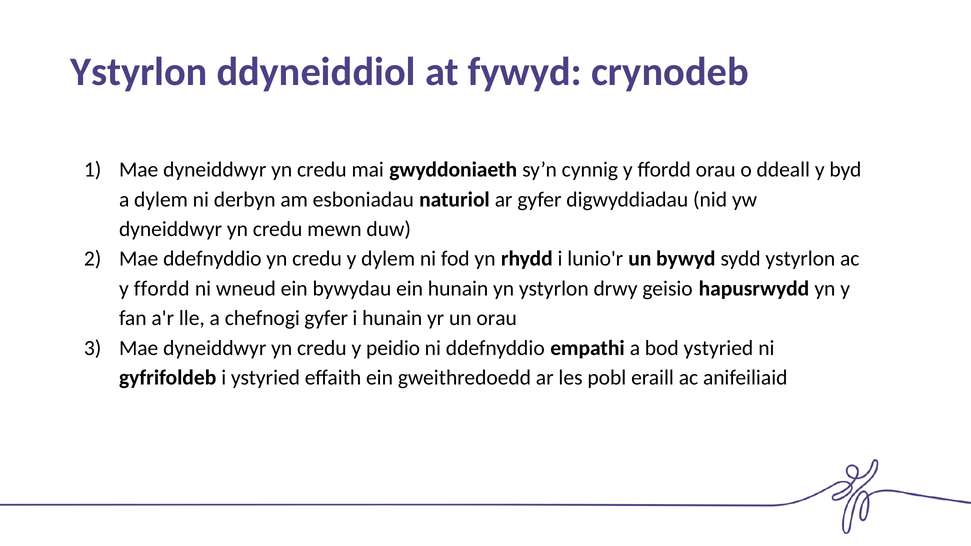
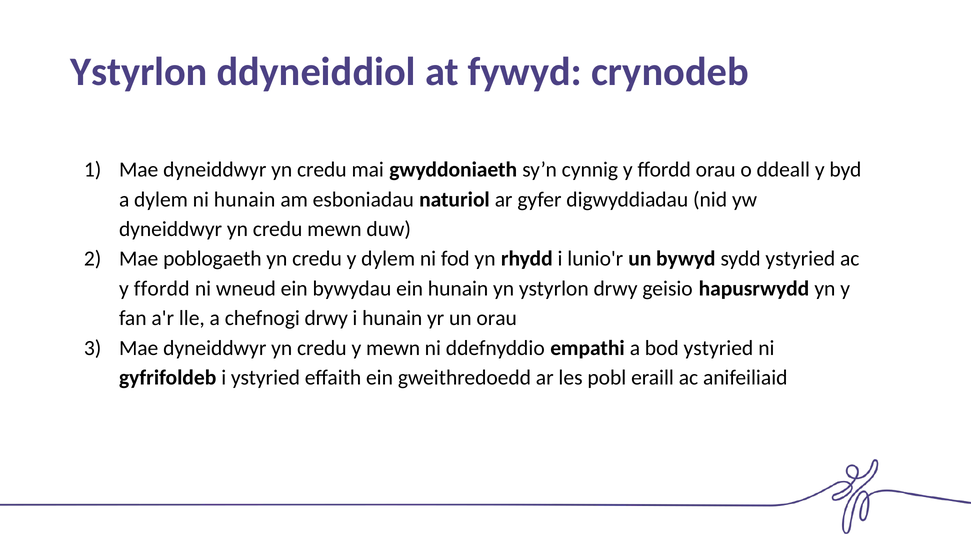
ni derbyn: derbyn -> hunain
Mae ddefnyddio: ddefnyddio -> poblogaeth
sydd ystyrlon: ystyrlon -> ystyried
chefnogi gyfer: gyfer -> drwy
y peidio: peidio -> mewn
